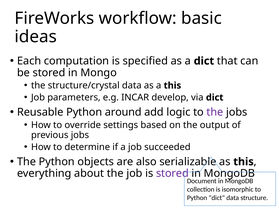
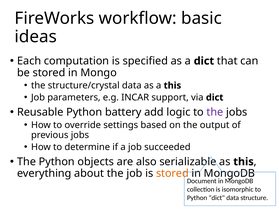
develop: develop -> support
around: around -> battery
stored at (172, 174) colour: purple -> orange
